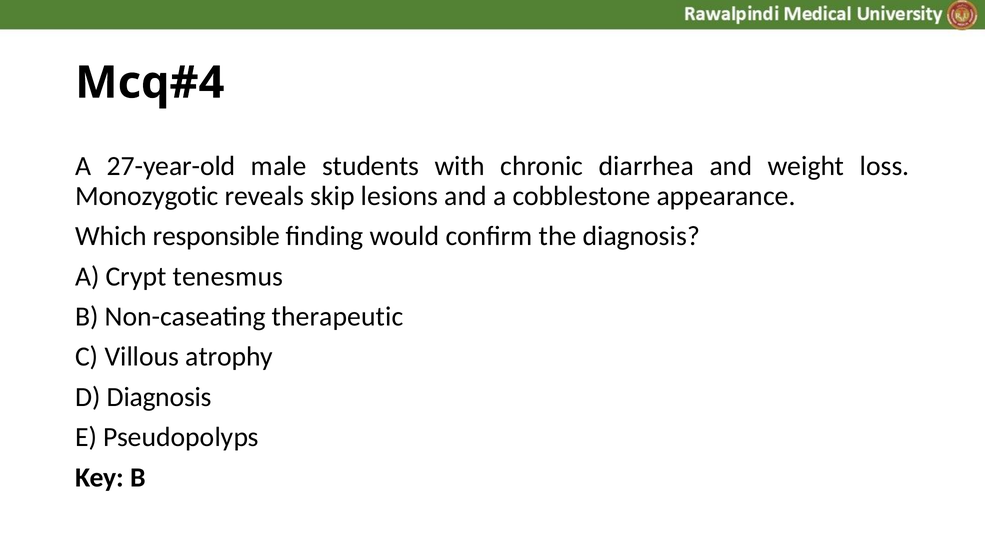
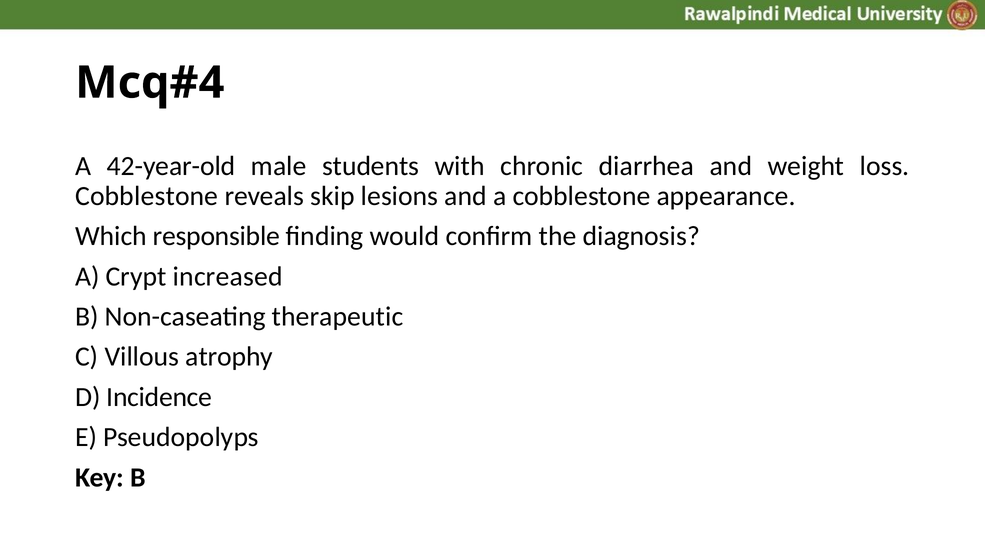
27-year-old: 27-year-old -> 42-year-old
Monozygotic at (147, 196): Monozygotic -> Cobblestone
tenesmus: tenesmus -> increased
D Diagnosis: Diagnosis -> Incidence
